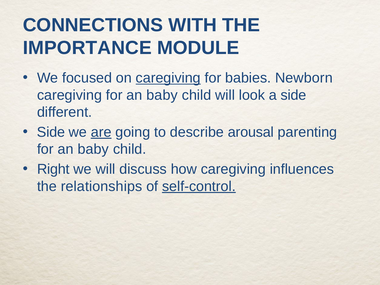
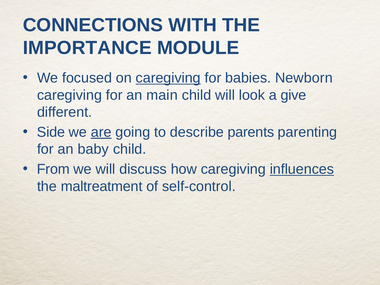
caregiving for an baby: baby -> main
a side: side -> give
arousal: arousal -> parents
Right: Right -> From
influences underline: none -> present
relationships: relationships -> maltreatment
self-control underline: present -> none
